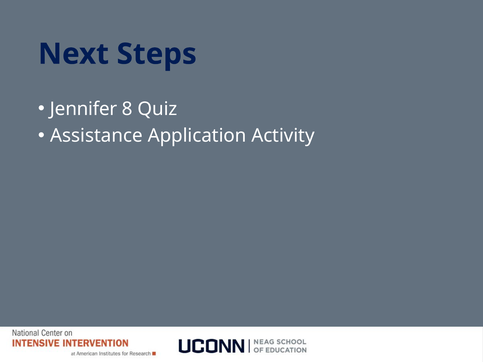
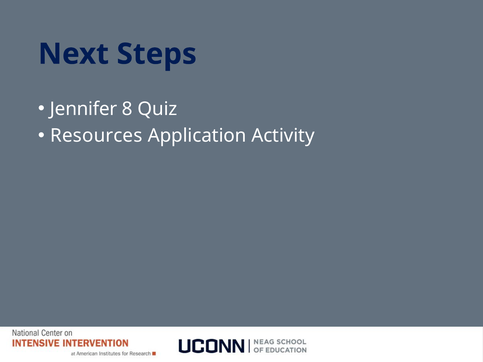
Assistance: Assistance -> Resources
